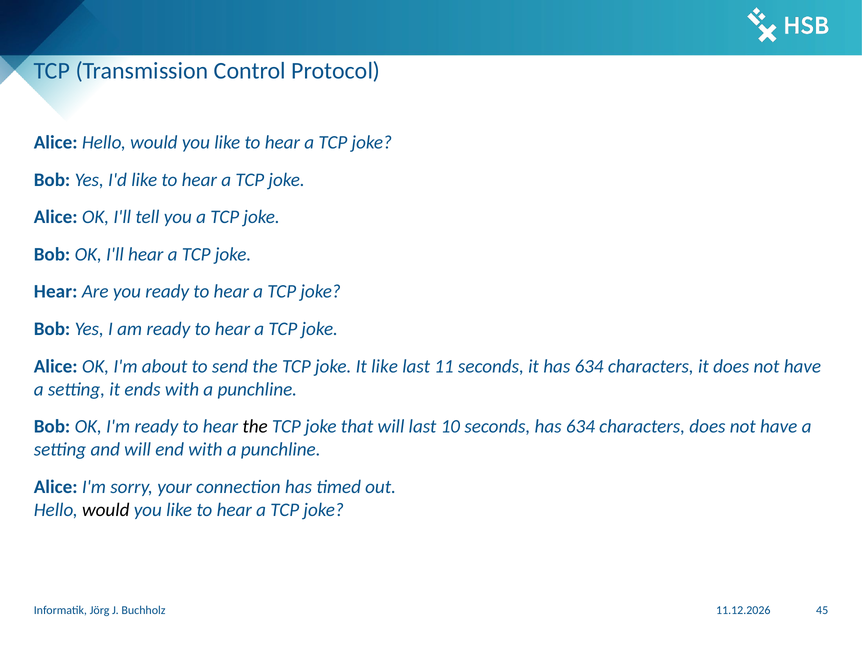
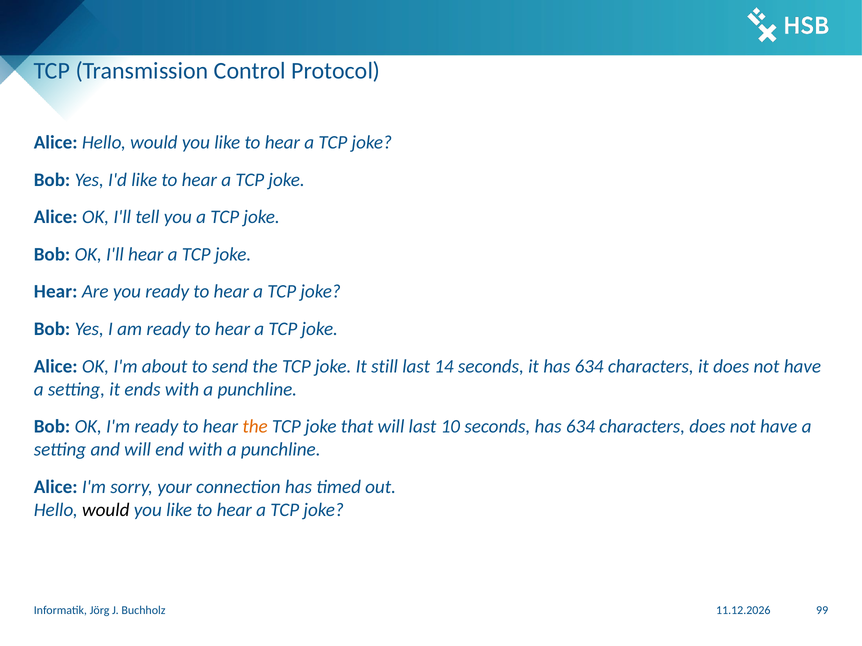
It like: like -> still
11: 11 -> 14
the at (255, 427) colour: black -> orange
45: 45 -> 99
